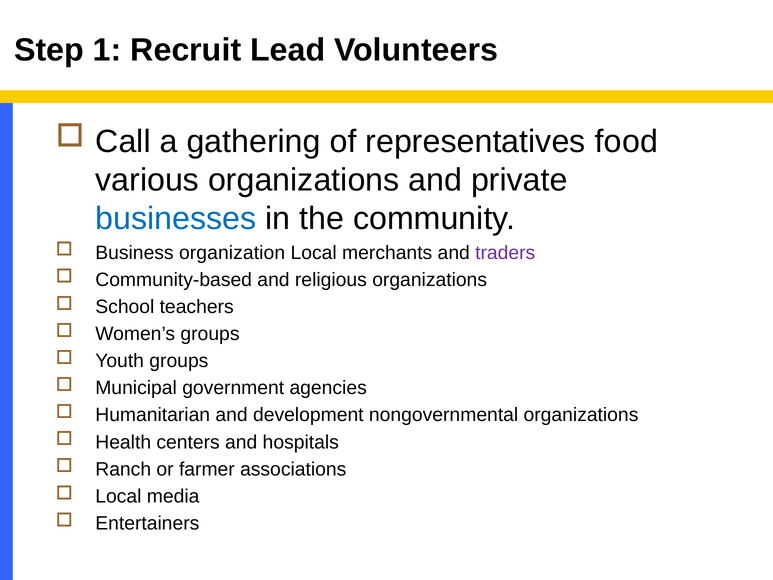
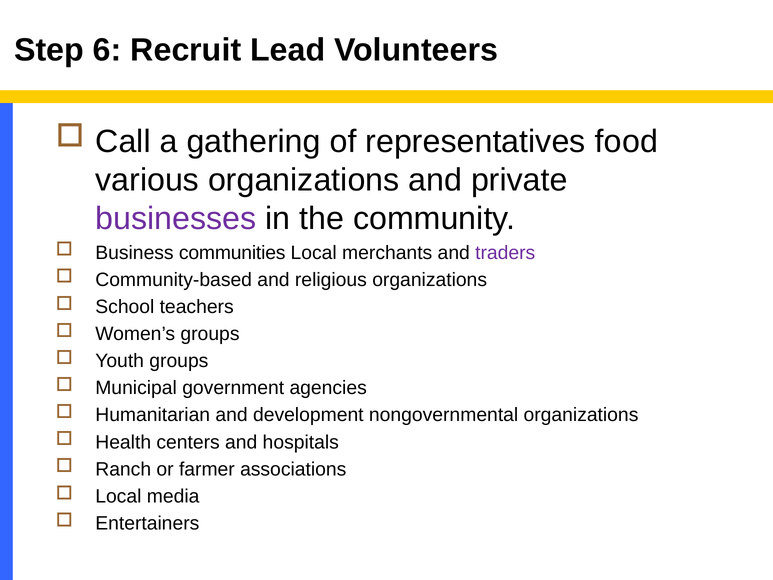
1: 1 -> 6
businesses colour: blue -> purple
organization: organization -> communities
